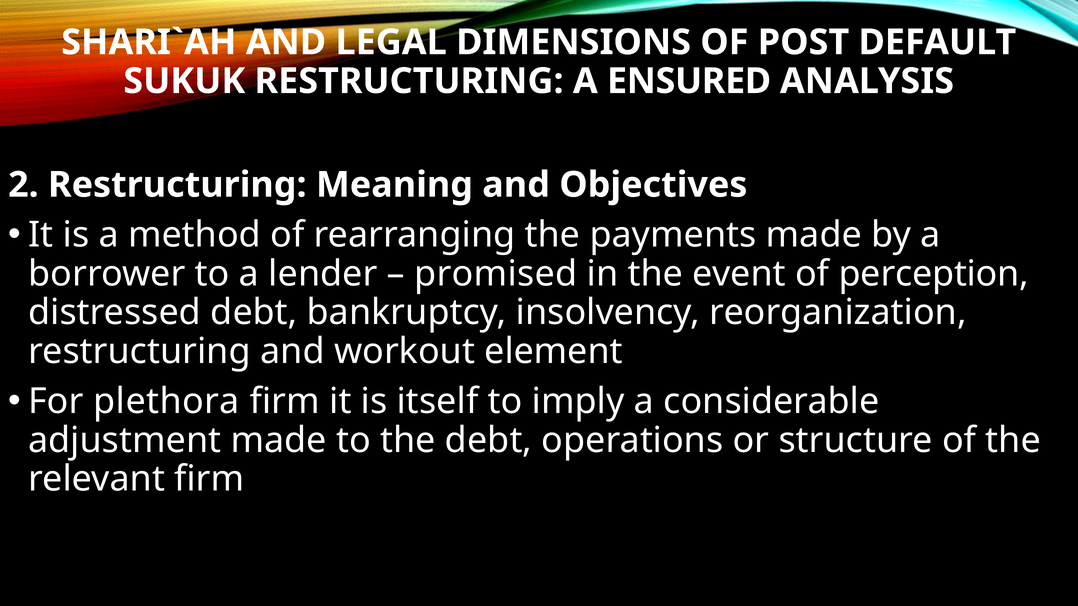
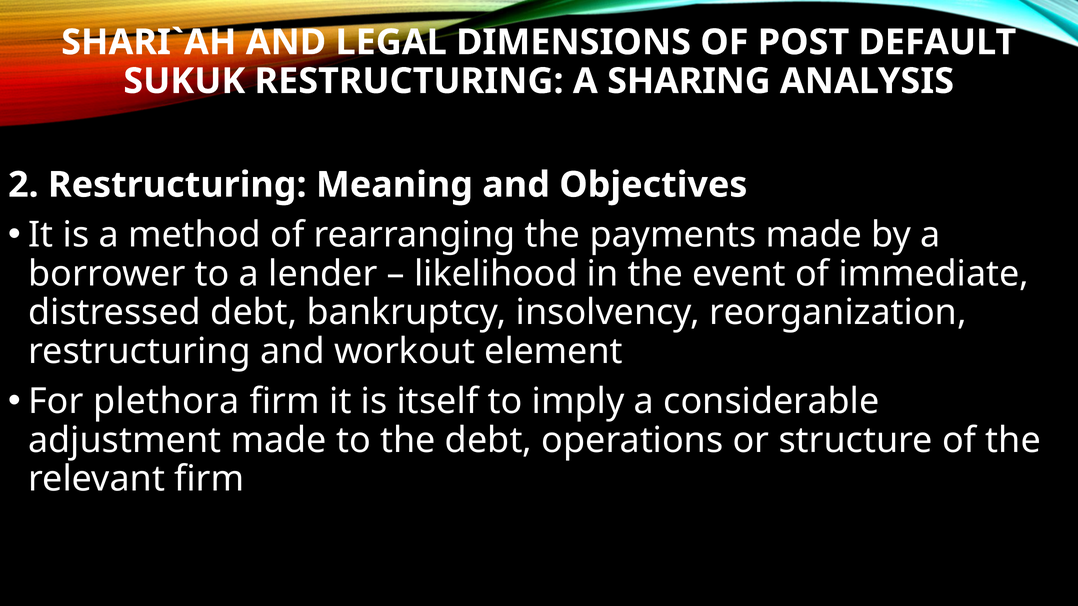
ENSURED: ENSURED -> SHARING
promised: promised -> likelihood
perception: perception -> immediate
